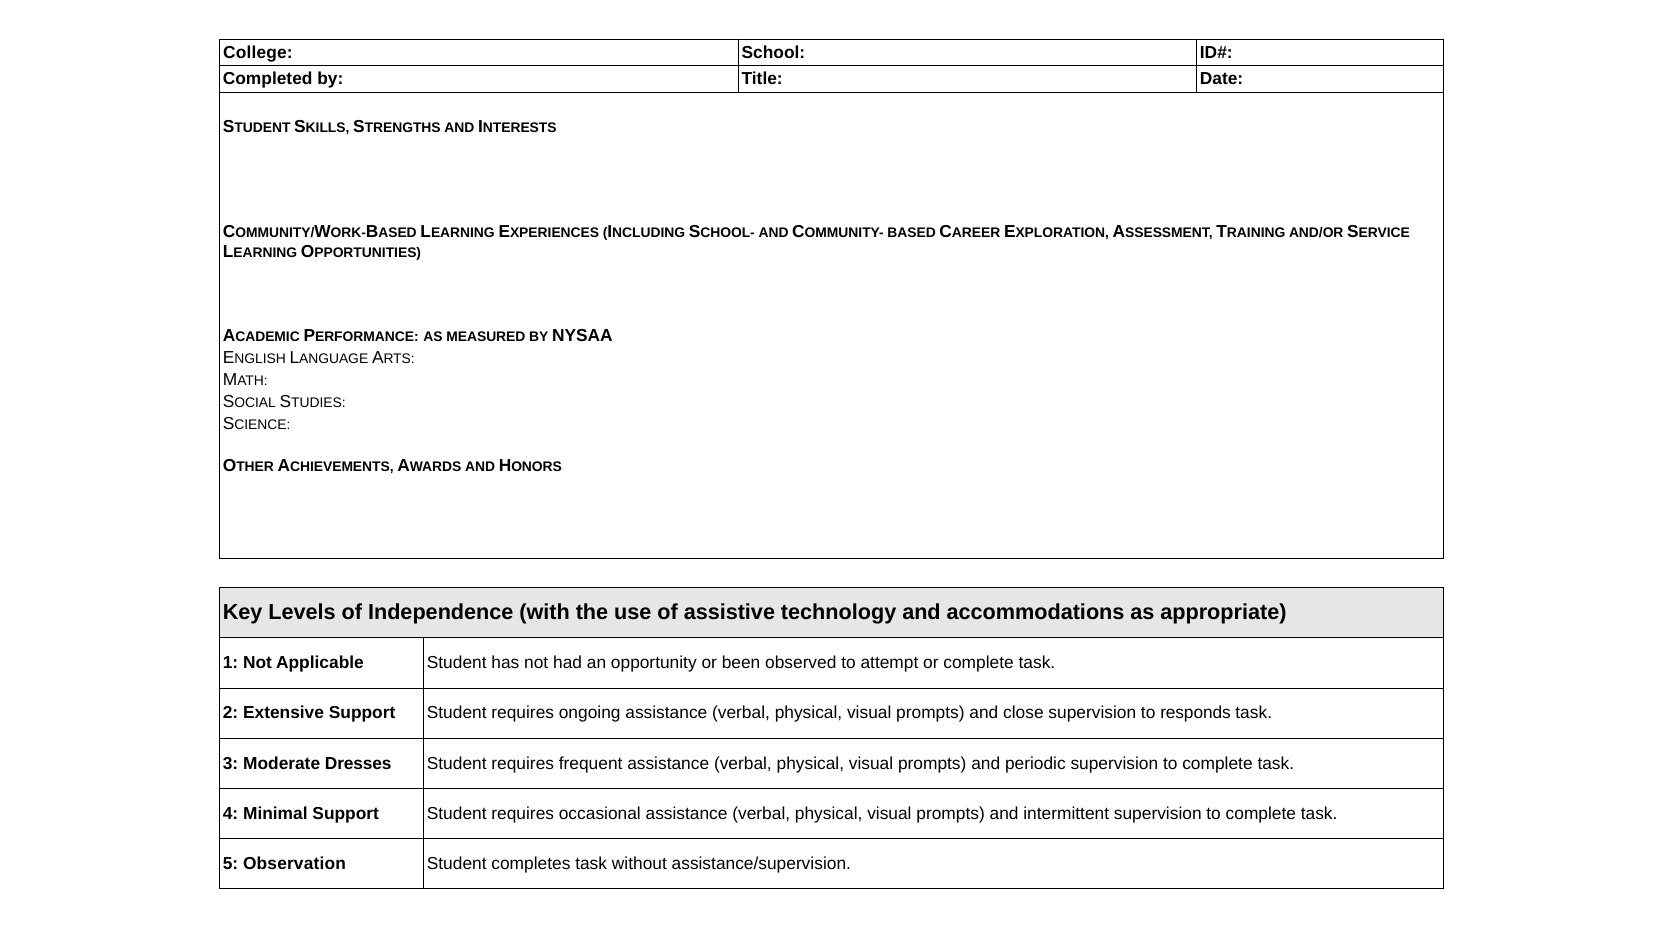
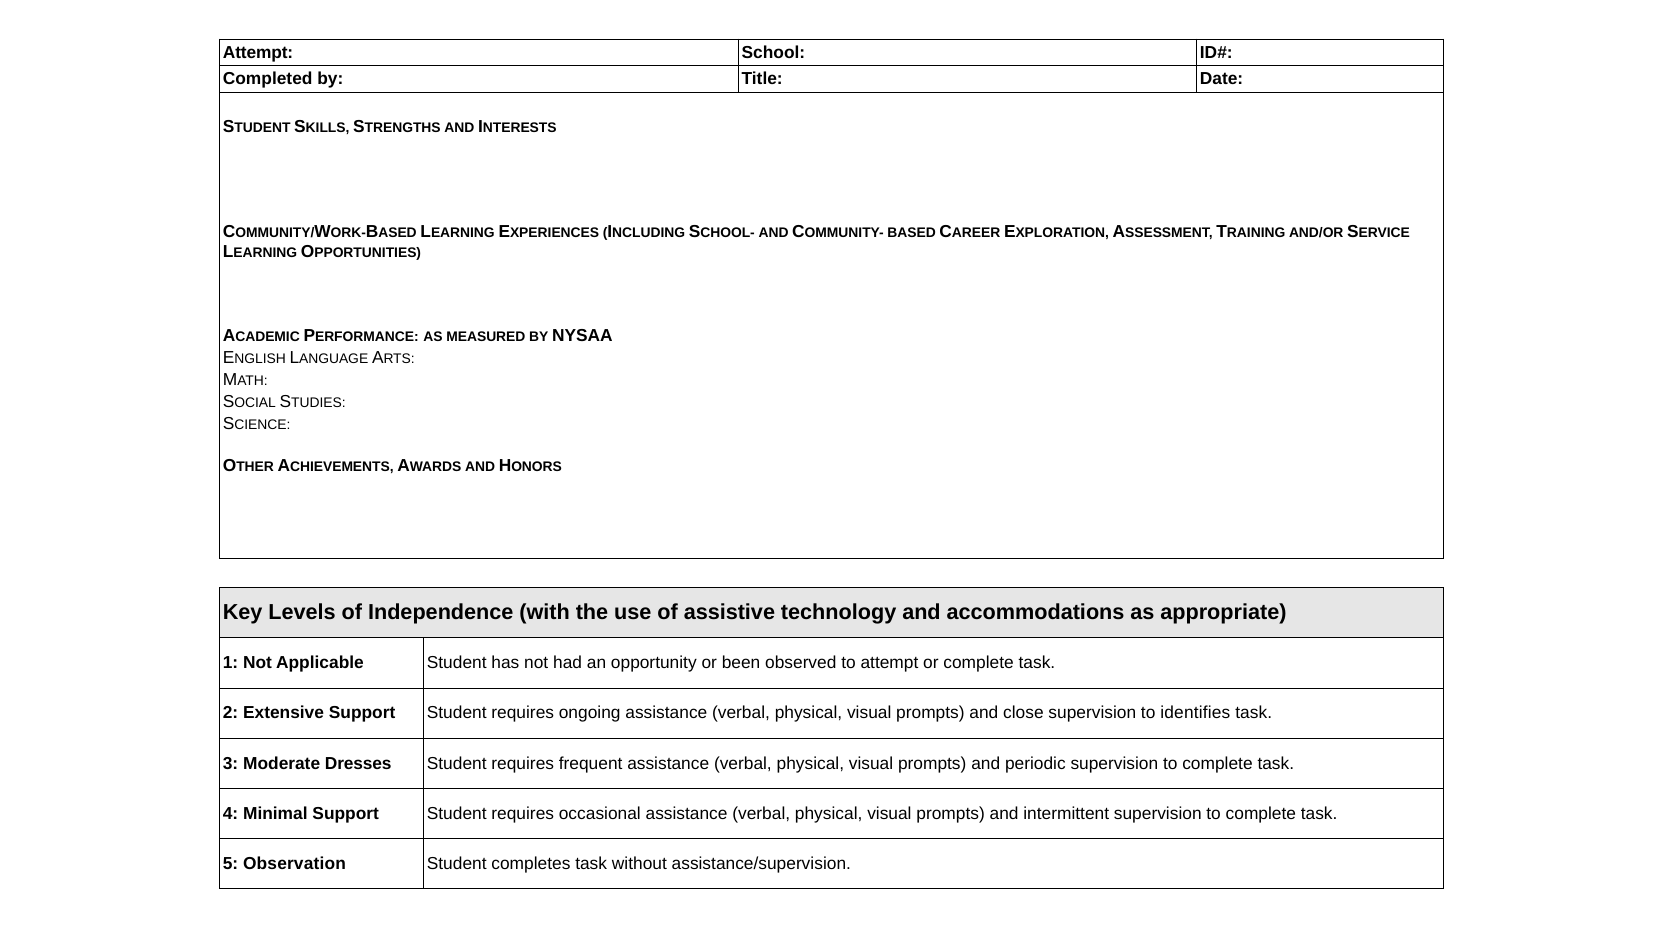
College at (258, 52): College -> Attempt
responds: responds -> identifies
